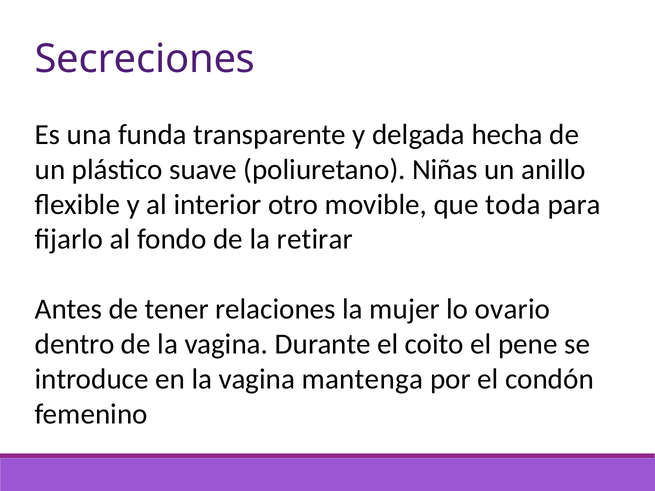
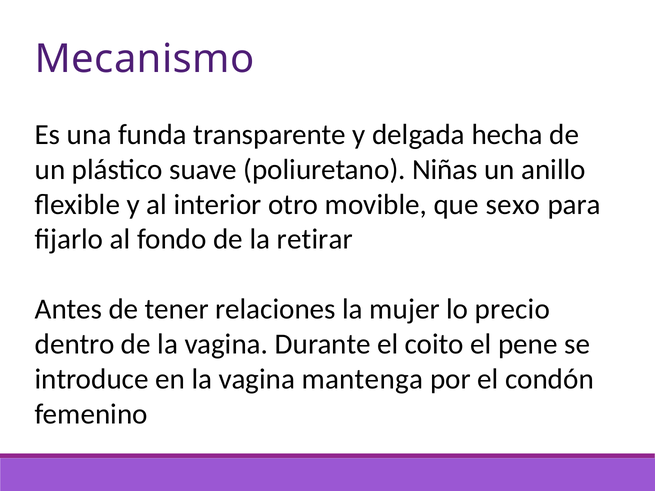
Secreciones: Secreciones -> Mecanismo
toda: toda -> sexo
ovario: ovario -> precio
